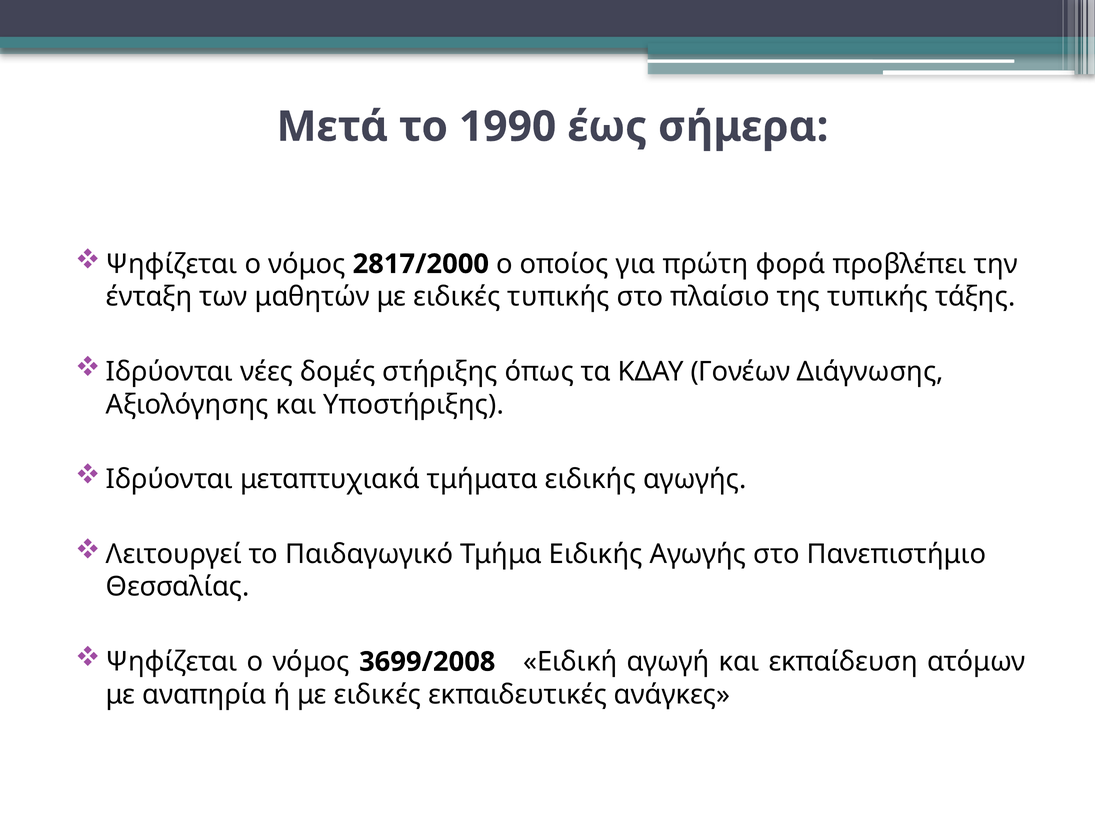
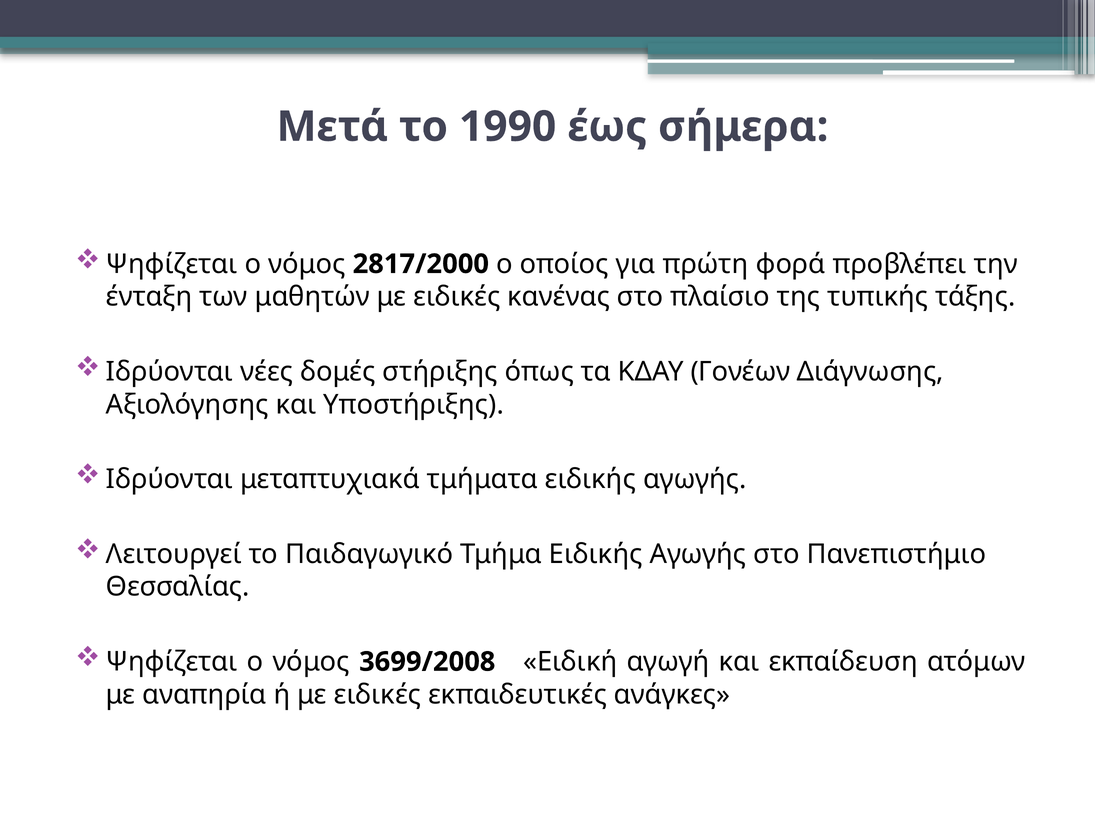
ειδικές τυπικής: τυπικής -> κανένας
